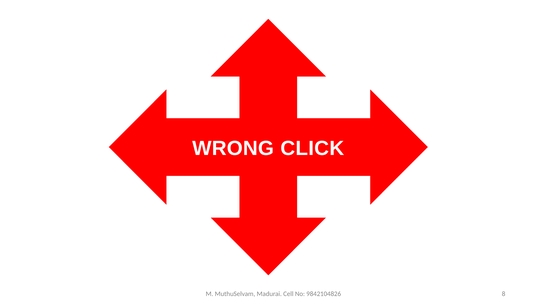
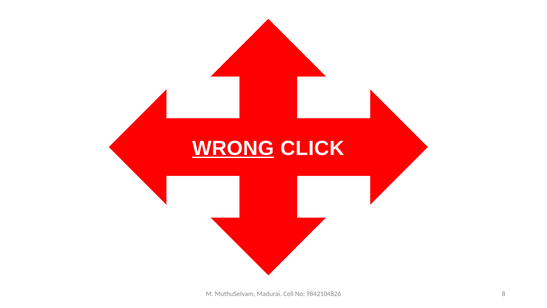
WRONG underline: none -> present
